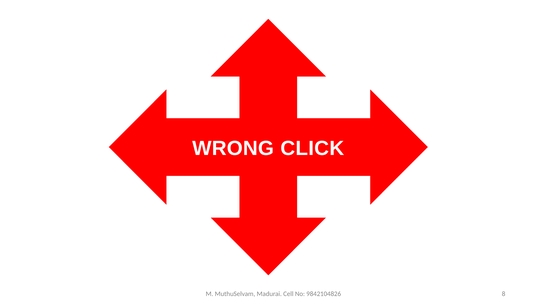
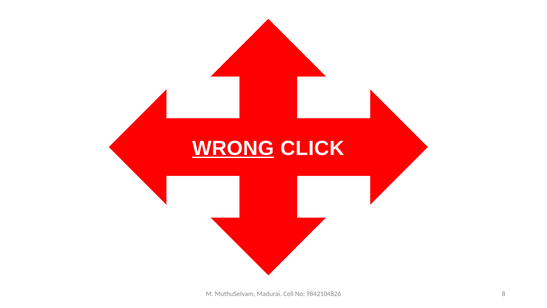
WRONG underline: none -> present
